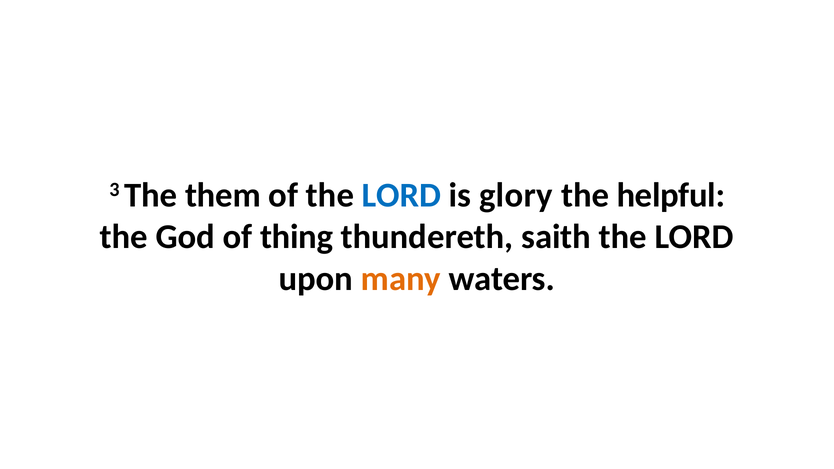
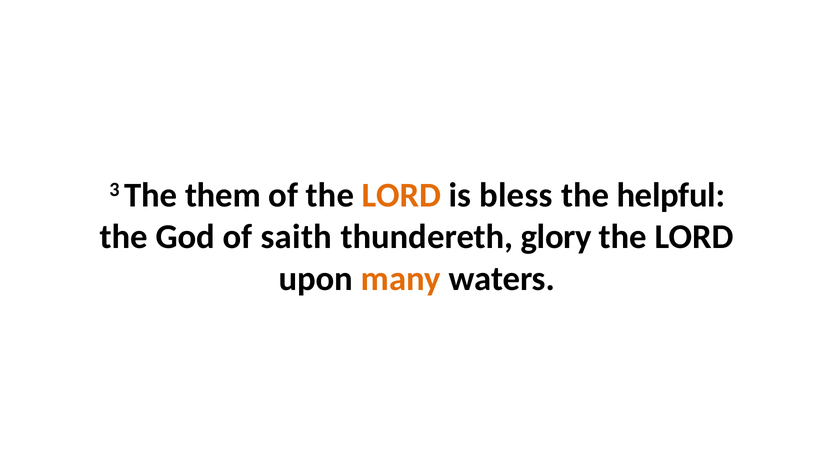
LORD at (401, 195) colour: blue -> orange
glory: glory -> bless
thing: thing -> saith
saith: saith -> glory
